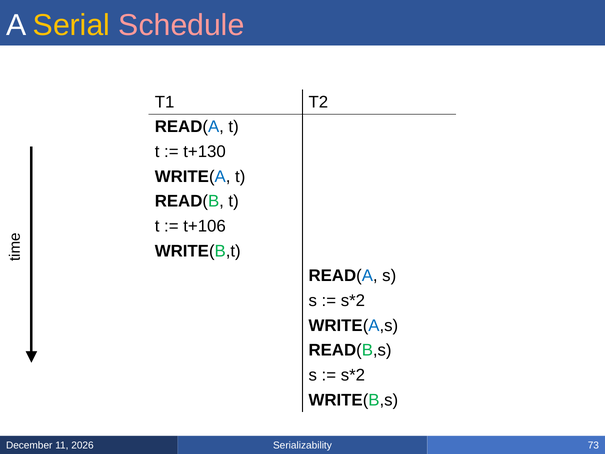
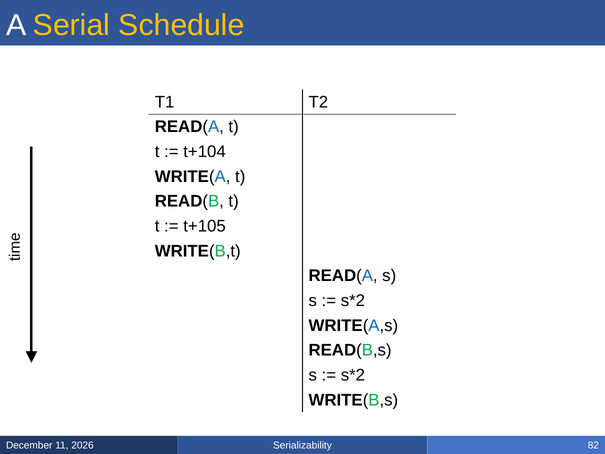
Schedule colour: pink -> yellow
t+130: t+130 -> t+104
t+106: t+106 -> t+105
73: 73 -> 82
